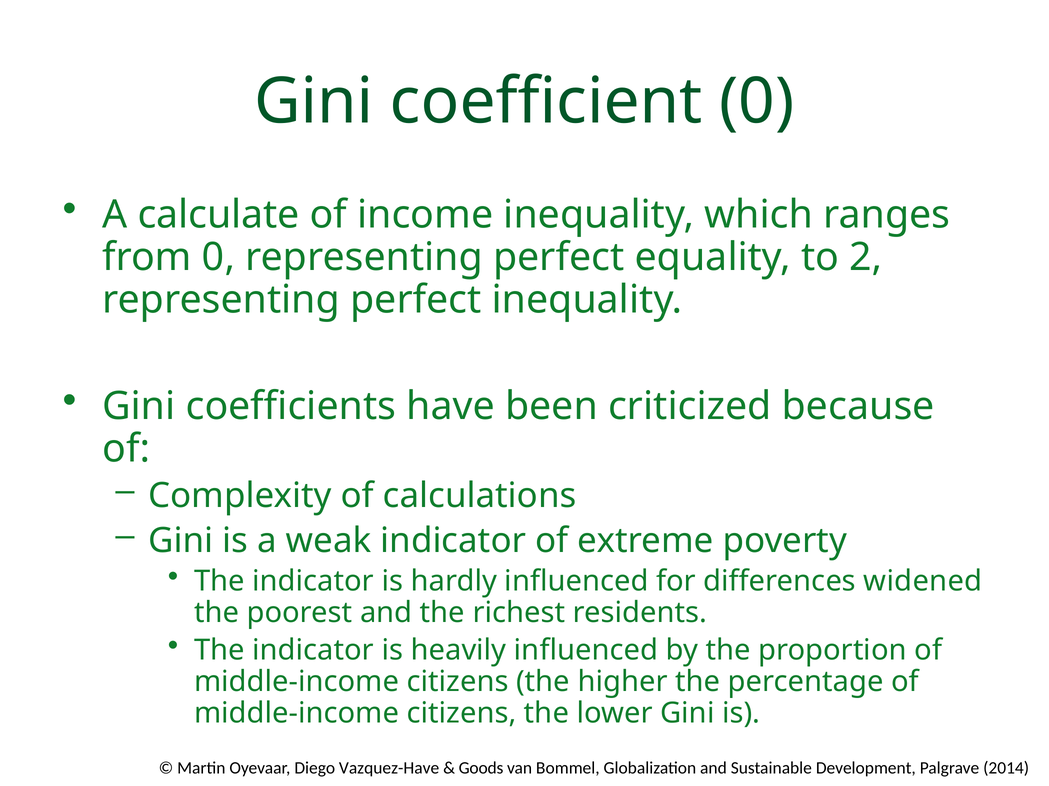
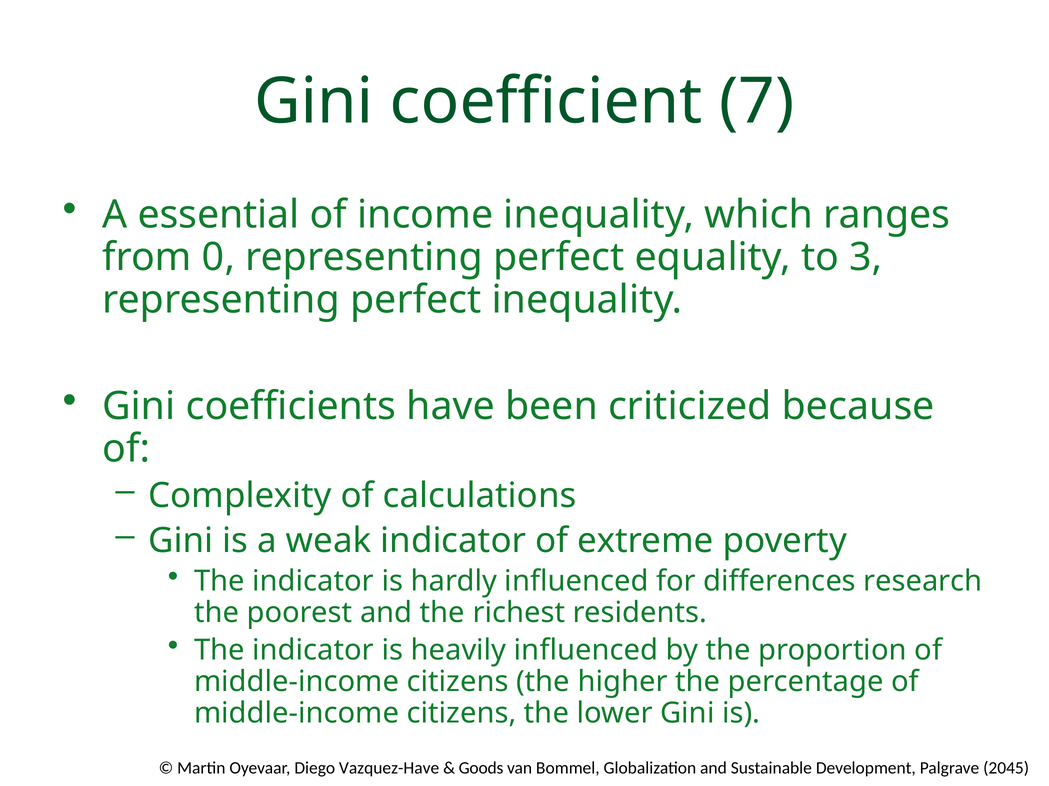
coefficient 0: 0 -> 7
calculate: calculate -> essential
2: 2 -> 3
widened: widened -> research
2014: 2014 -> 2045
